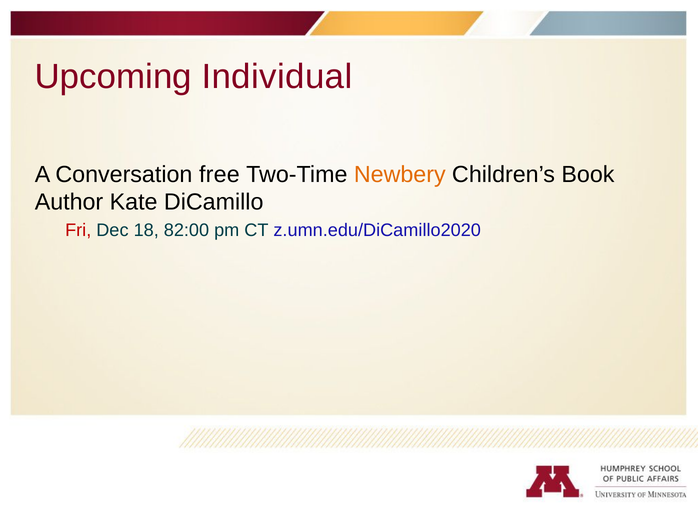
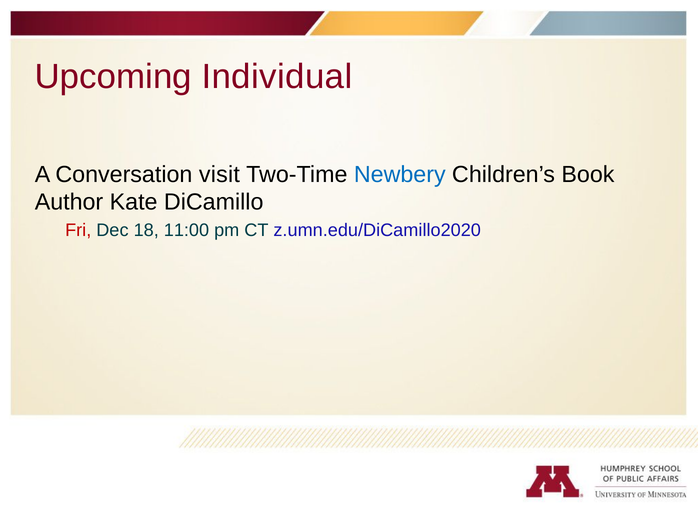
free: free -> visit
Newbery colour: orange -> blue
82:00: 82:00 -> 11:00
